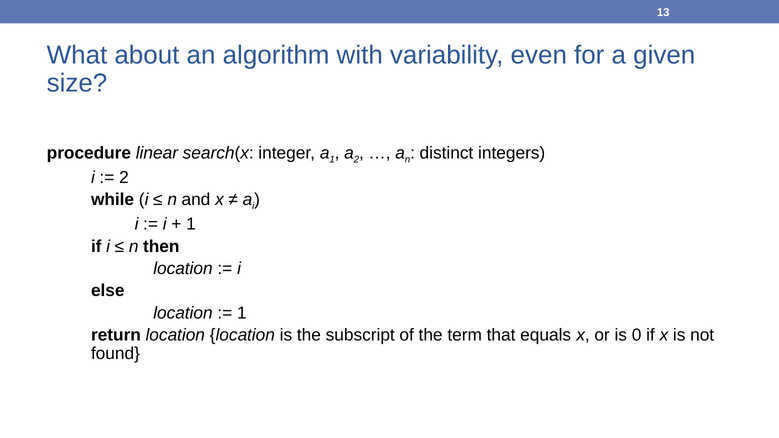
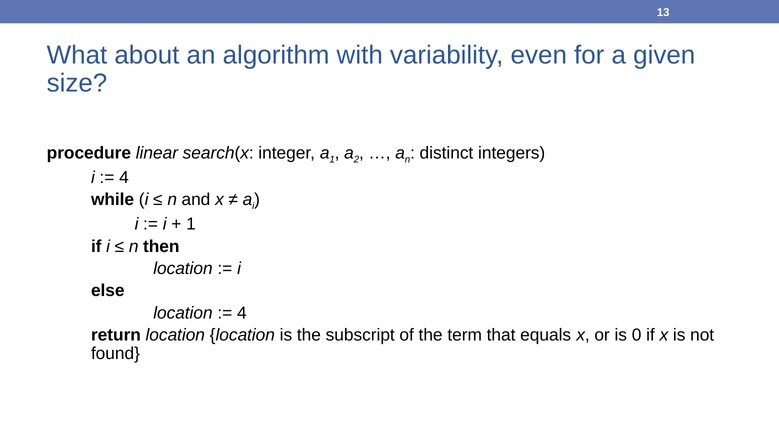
2 at (124, 177): 2 -> 4
1 at (242, 313): 1 -> 4
